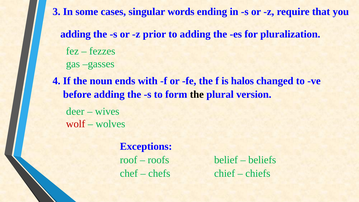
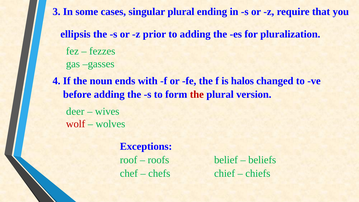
singular words: words -> plural
adding at (76, 34): adding -> ellipsis
the at (197, 94) colour: black -> red
